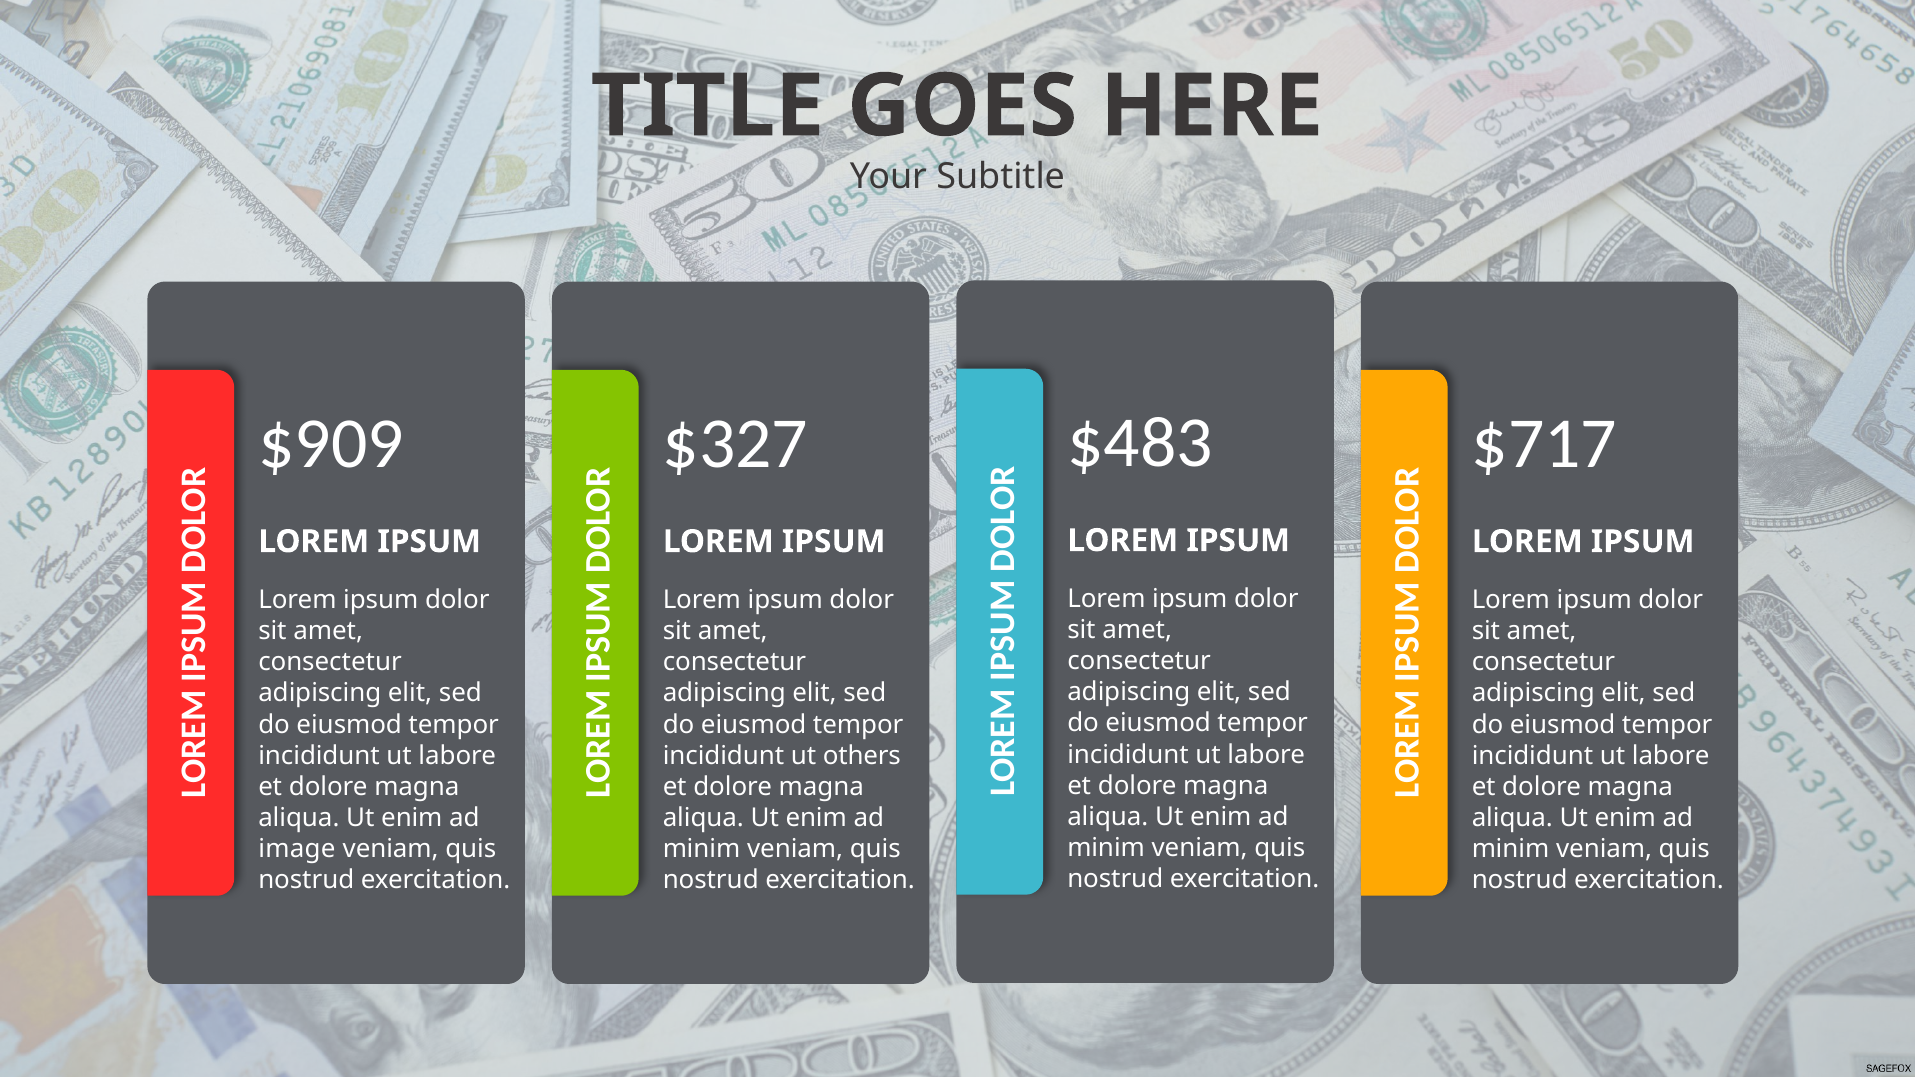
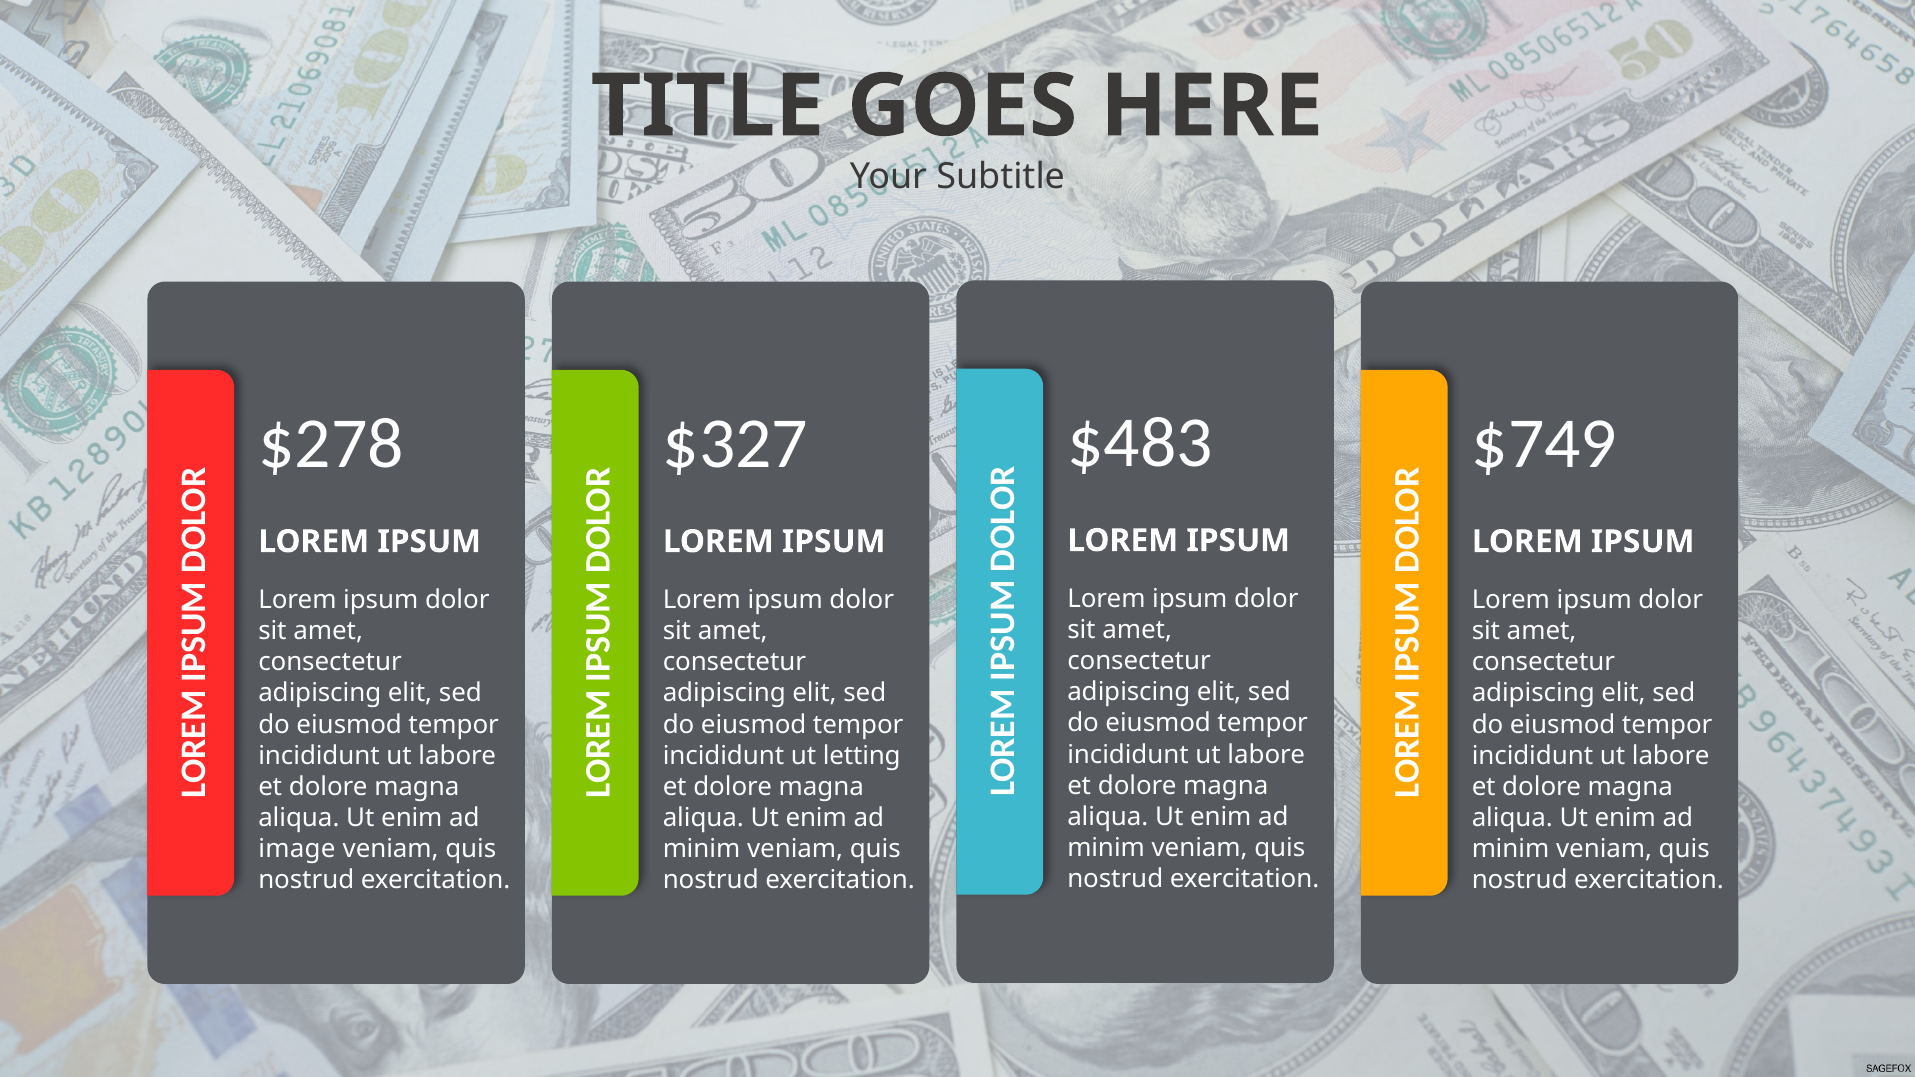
$909: $909 -> $278
$717: $717 -> $749
others: others -> letting
